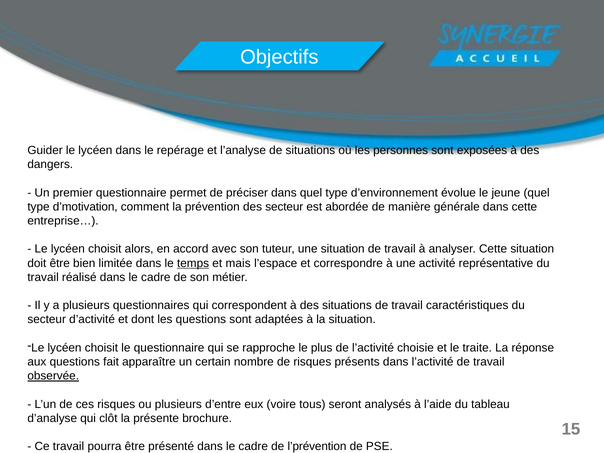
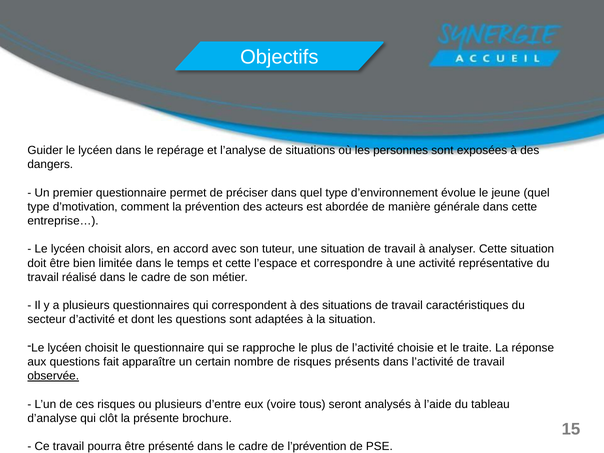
des secteur: secteur -> acteurs
temps underline: present -> none
et mais: mais -> cette
